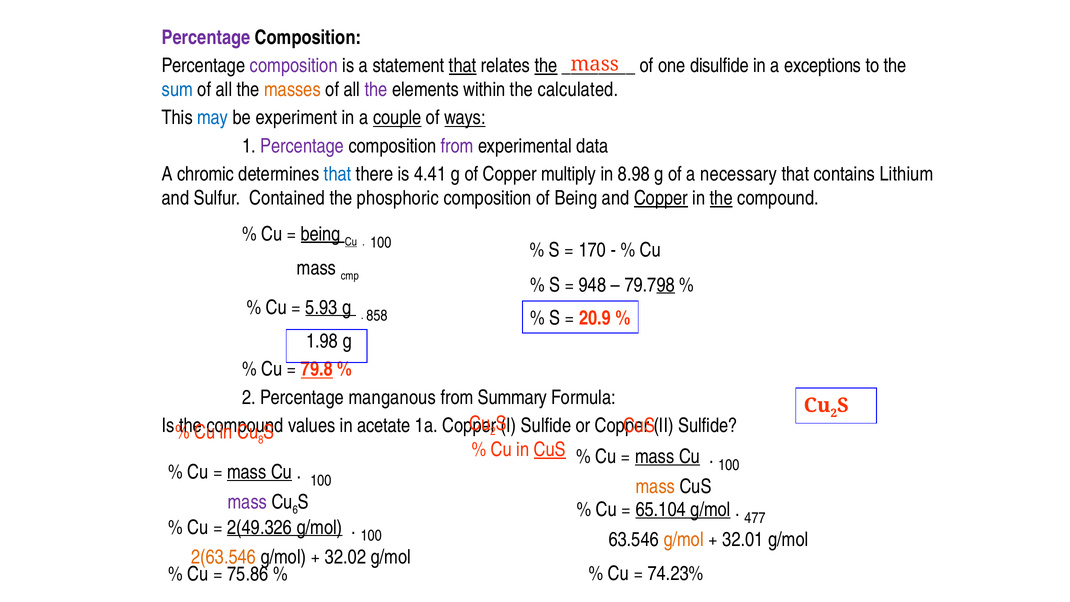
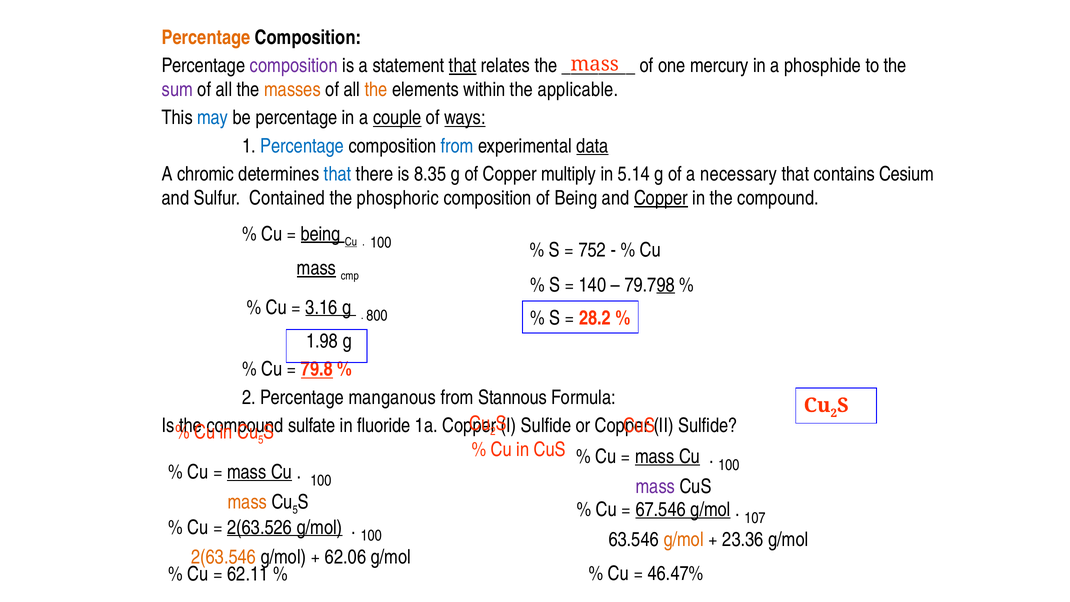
Percentage at (206, 38) colour: purple -> orange
the at (546, 66) underline: present -> none
disulfide: disulfide -> mercury
exceptions: exceptions -> phosphide
sum colour: blue -> purple
the at (376, 90) colour: purple -> orange
calculated: calculated -> applicable
be experiment: experiment -> percentage
Percentage at (302, 146) colour: purple -> blue
from at (457, 146) colour: purple -> blue
data underline: none -> present
4.41: 4.41 -> 8.35
8.98: 8.98 -> 5.14
Lithium: Lithium -> Cesium
the at (721, 198) underline: present -> none
170: 170 -> 752
mass at (317, 268) underline: none -> present
948: 948 -> 140
5.93: 5.93 -> 3.16
858: 858 -> 800
20.9: 20.9 -> 28.2
Summary: Summary -> Stannous
values: values -> sulfate
acetate: acetate -> fluoride
8 at (261, 440): 8 -> 5
CuS at (550, 450) underline: present -> none
mass at (655, 486) colour: orange -> purple
mass at (247, 502) colour: purple -> orange
6 at (295, 510): 6 -> 5
65.104: 65.104 -> 67.546
477: 477 -> 107
2(49.326: 2(49.326 -> 2(63.526
32.01: 32.01 -> 23.36
32.02: 32.02 -> 62.06
74.23%: 74.23% -> 46.47%
75.86: 75.86 -> 62.11
